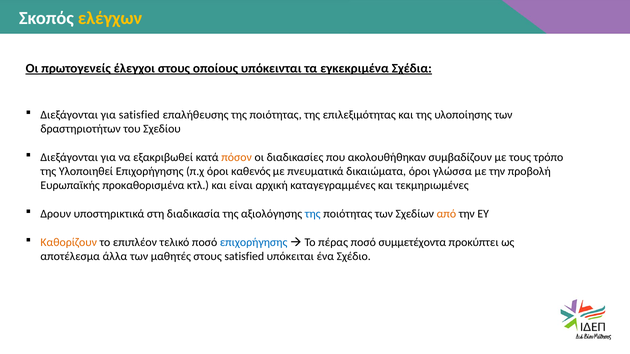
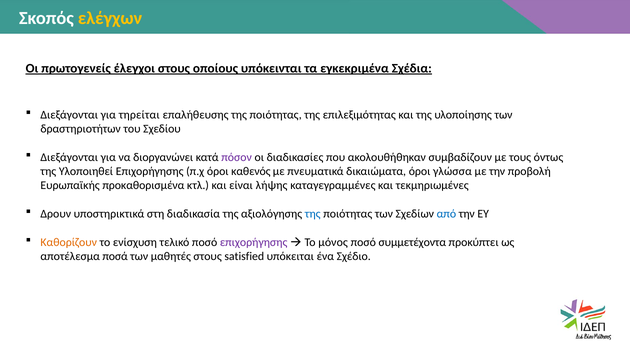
για satisfied: satisfied -> τηρείται
εξακριβωθεί: εξακριβωθεί -> διοργανώνει
πόσον colour: orange -> purple
τρόπο: τρόπο -> όντως
αρχική: αρχική -> λήψης
από colour: orange -> blue
επιπλέον: επιπλέον -> ενίσχυση
επιχορήγησης at (254, 242) colour: blue -> purple
πέρας: πέρας -> μόνος
άλλα: άλλα -> ποσά
